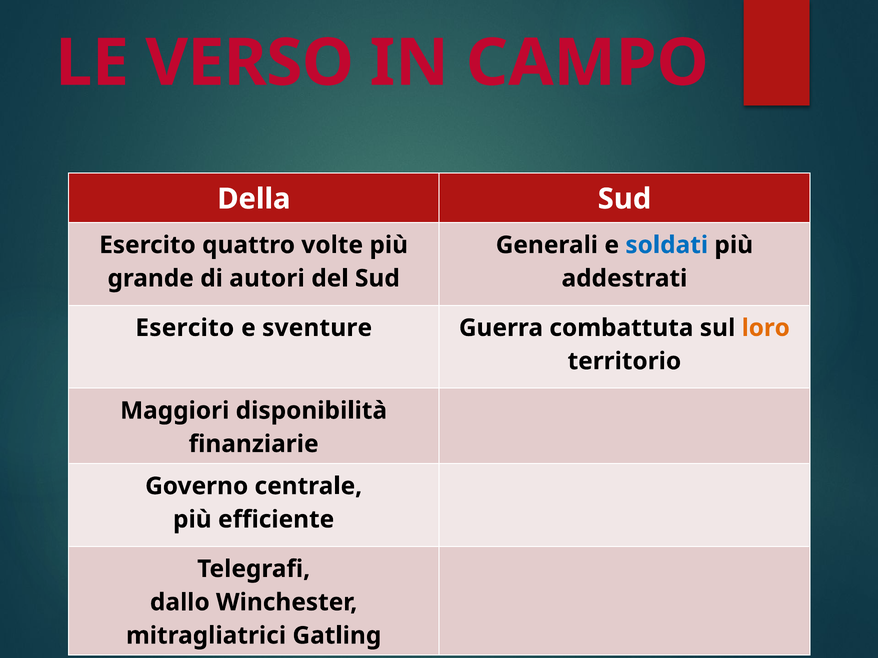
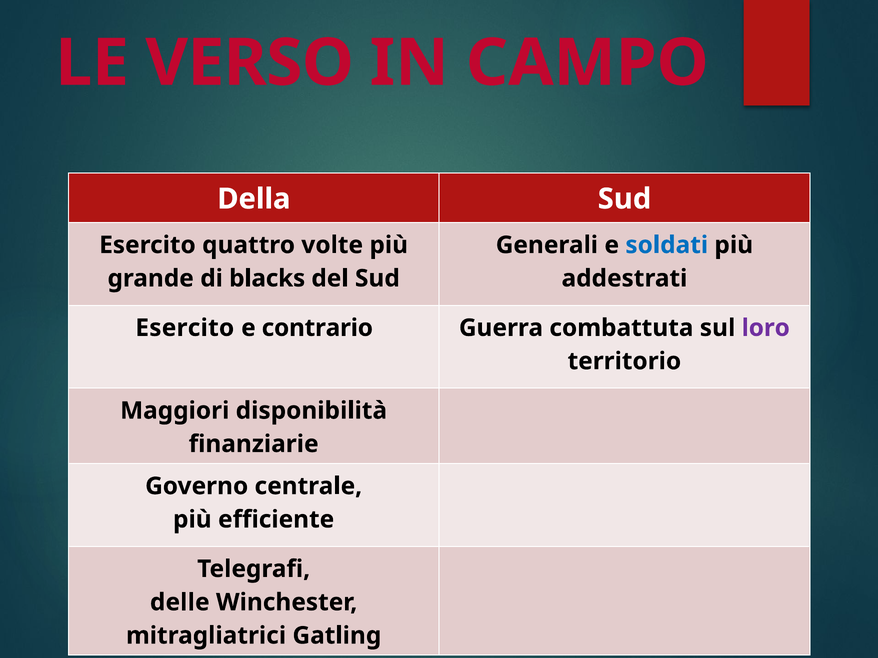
autori: autori -> blacks
sventure: sventure -> contrario
loro colour: orange -> purple
dallo: dallo -> delle
